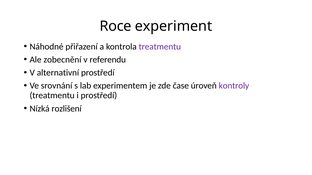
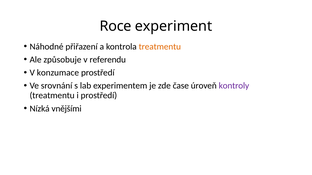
treatmentu at (160, 47) colour: purple -> orange
zobecnění: zobecnění -> způsobuje
alternativní: alternativní -> konzumace
rozlišení: rozlišení -> vnějšími
